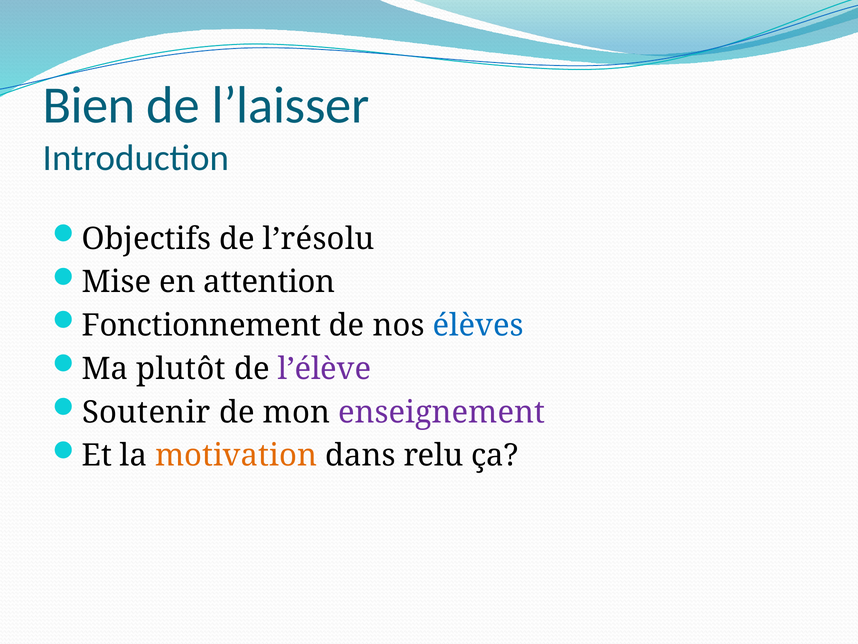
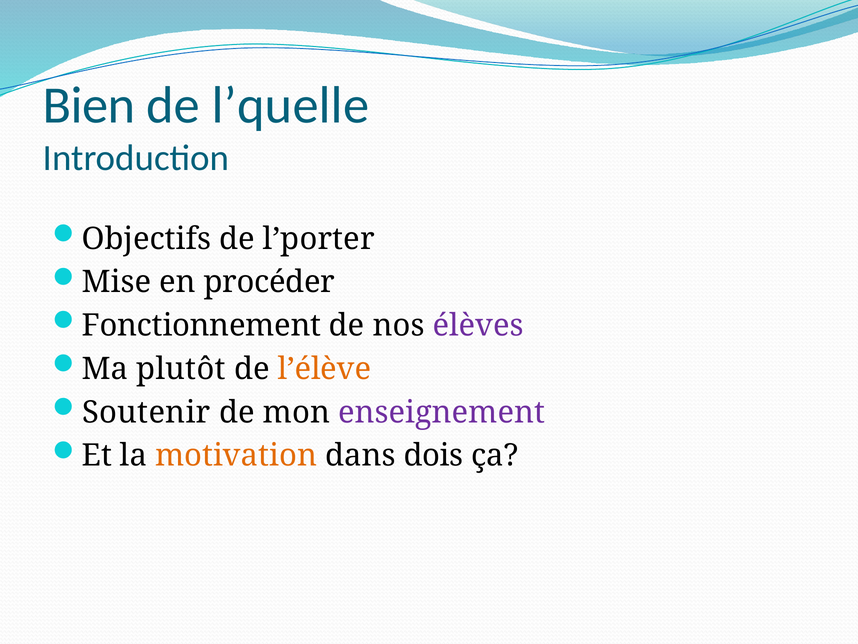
l’laisser: l’laisser -> l’quelle
l’résolu: l’résolu -> l’porter
attention: attention -> procéder
élèves colour: blue -> purple
l’élève colour: purple -> orange
relu: relu -> dois
